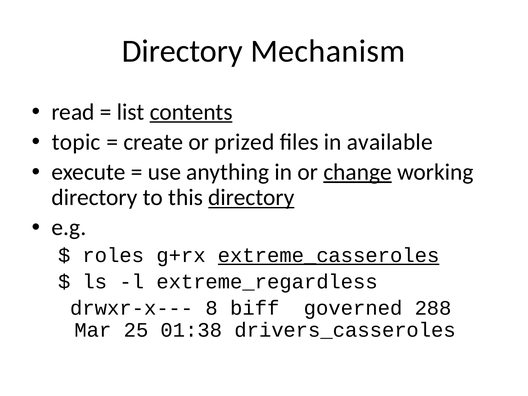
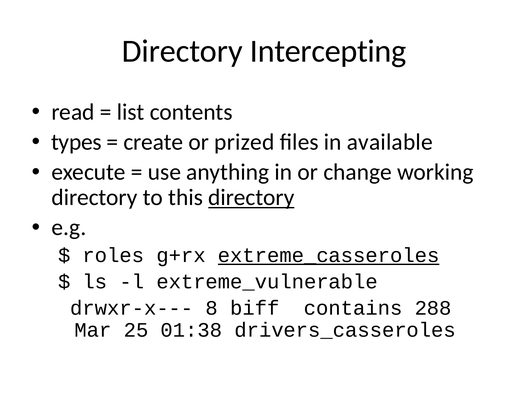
Mechanism: Mechanism -> Intercepting
contents underline: present -> none
topic: topic -> types
change underline: present -> none
extreme_regardless: extreme_regardless -> extreme_vulnerable
governed: governed -> contains
